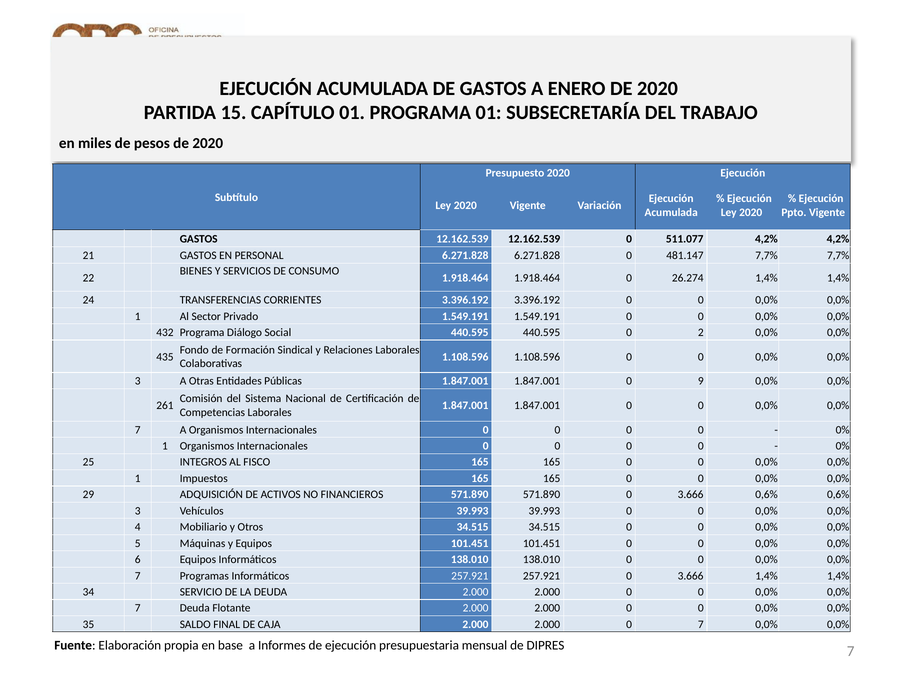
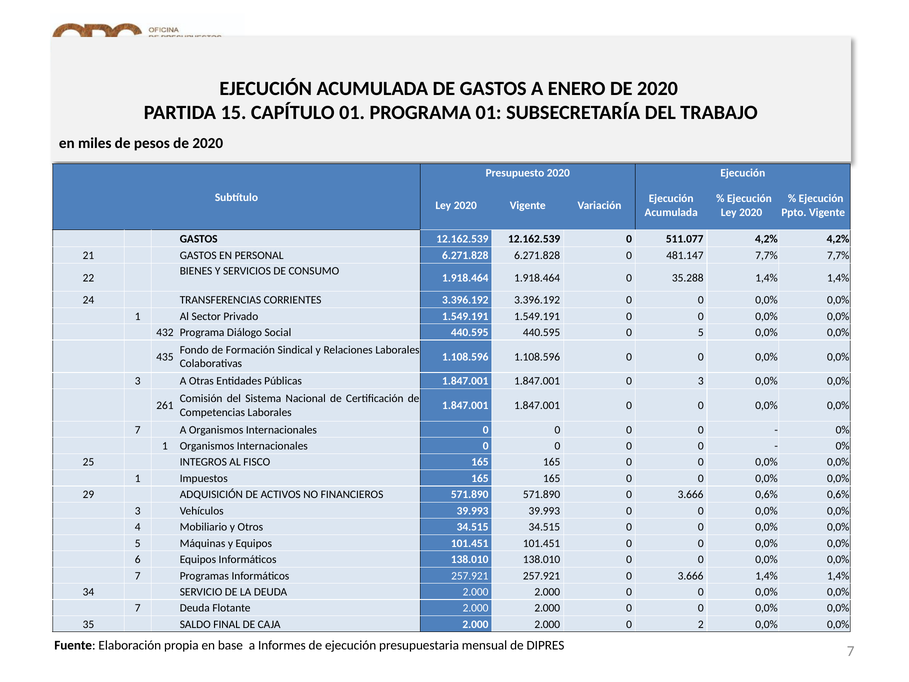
26.274: 26.274 -> 35.288
0 2: 2 -> 5
0 9: 9 -> 3
0 7: 7 -> 2
